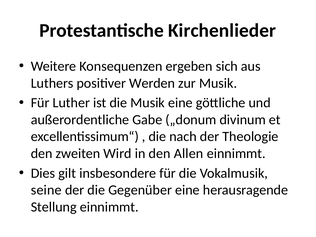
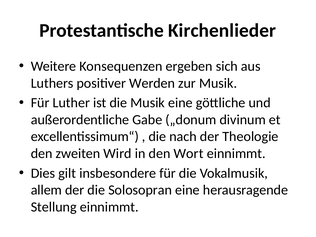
Allen: Allen -> Wort
seine: seine -> allem
Gegenüber: Gegenüber -> Solosopran
